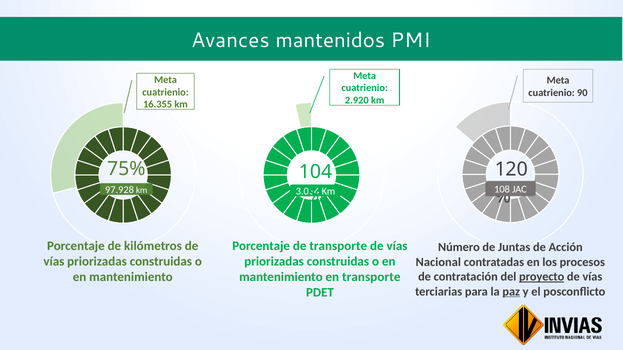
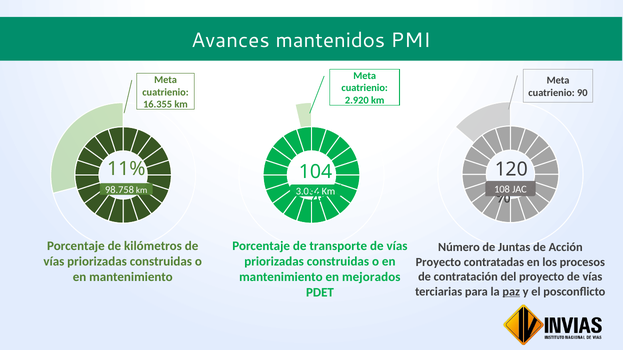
75%: 75% -> 11%
97.928: 97.928 -> 98.758
Nacional at (438, 262): Nacional -> Proyecto
proyecto at (542, 277) underline: present -> none
en transporte: transporte -> mejorados
